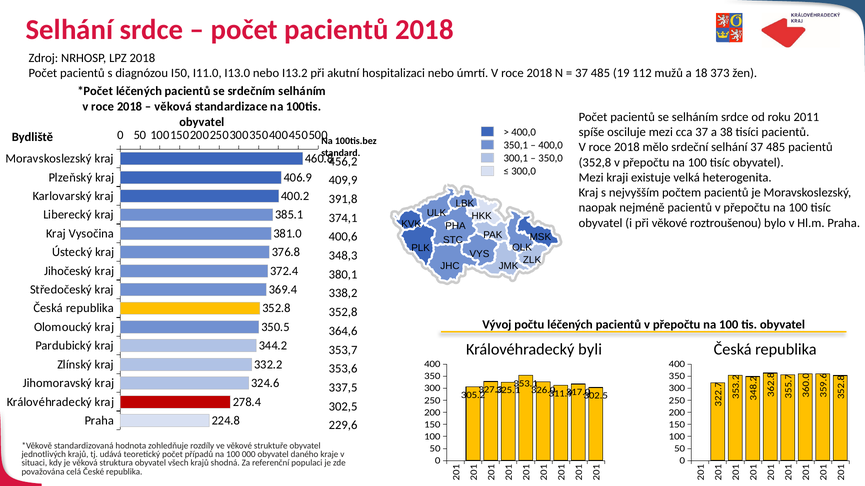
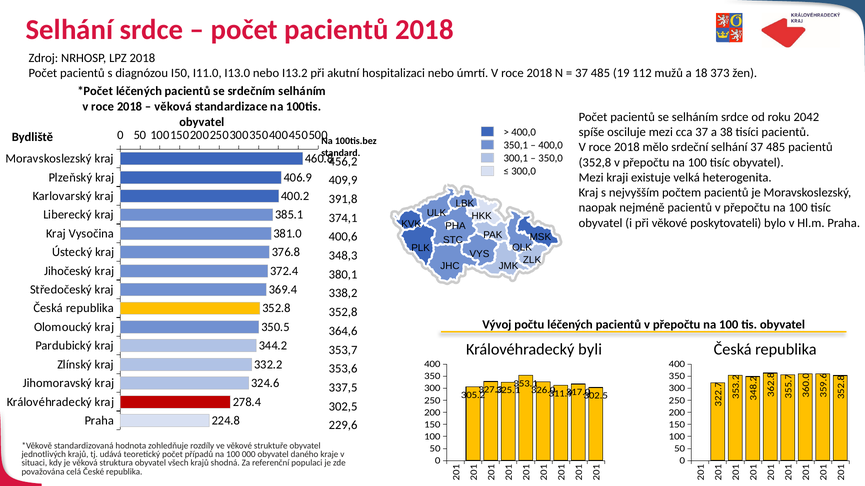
2011: 2011 -> 2042
roztroušenou: roztroušenou -> poskytovateli
